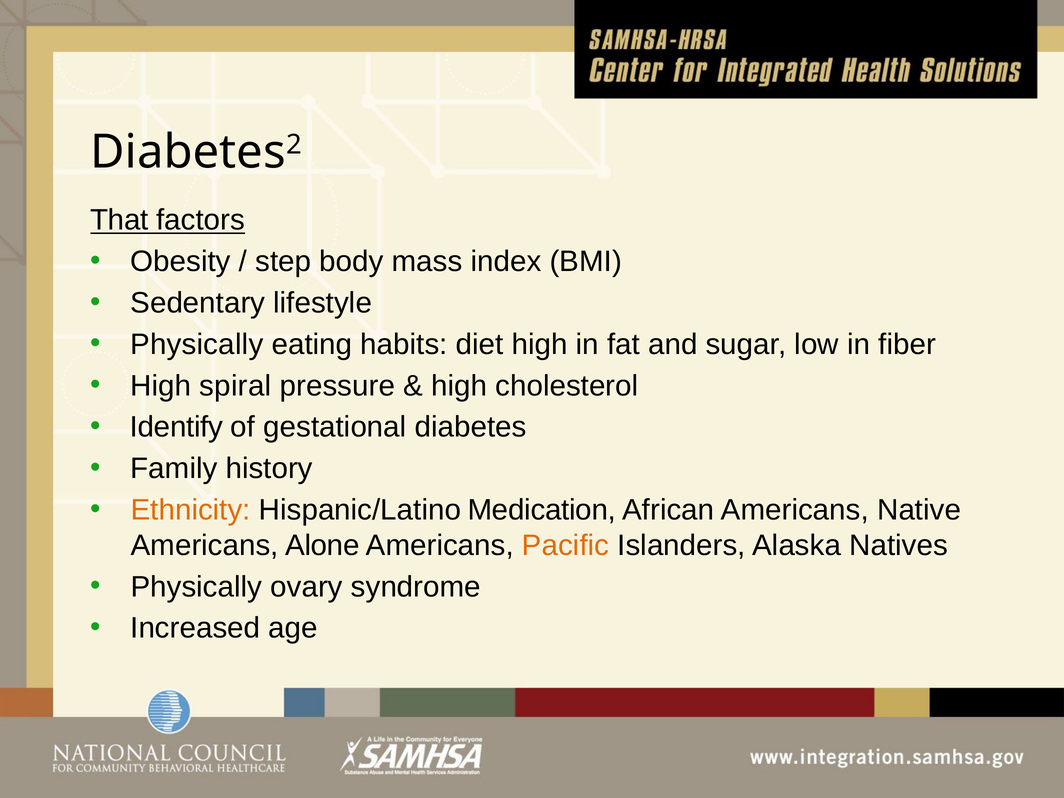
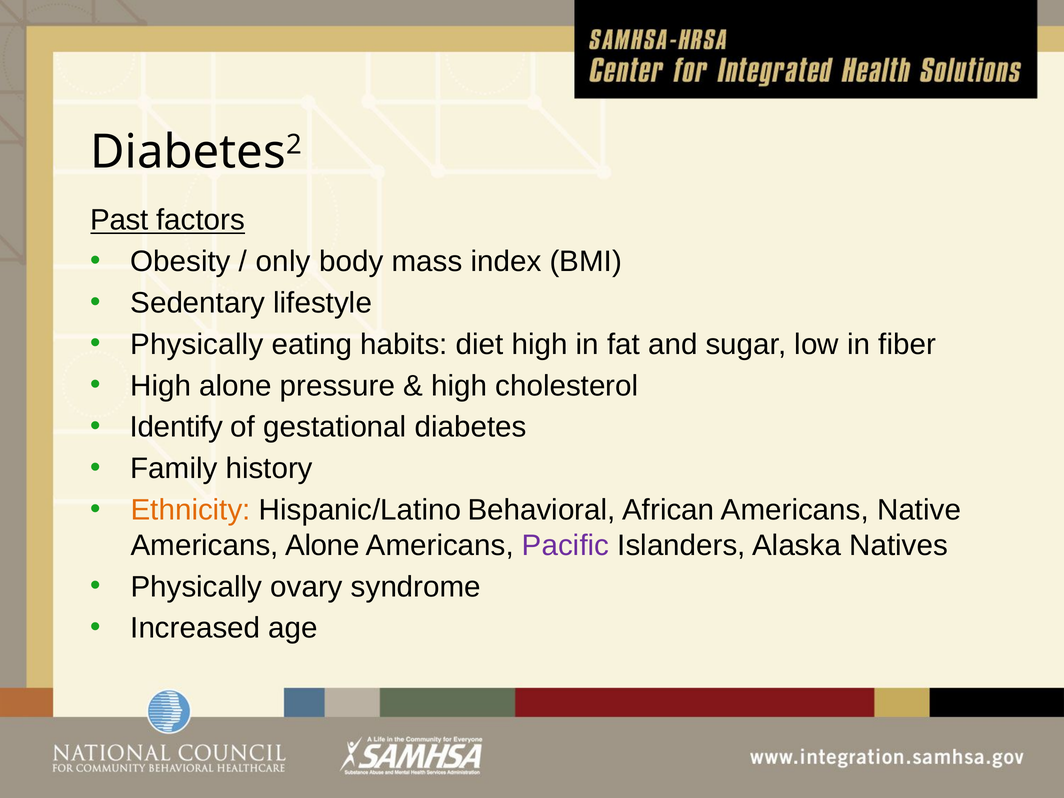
That: That -> Past
step: step -> only
High spiral: spiral -> alone
Medication: Medication -> Behavioral
Pacific colour: orange -> purple
